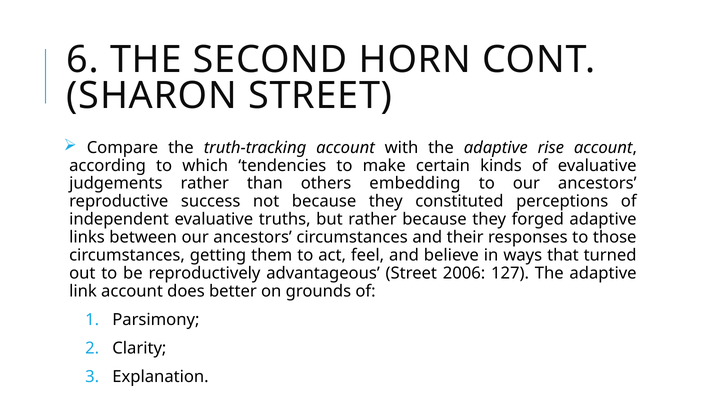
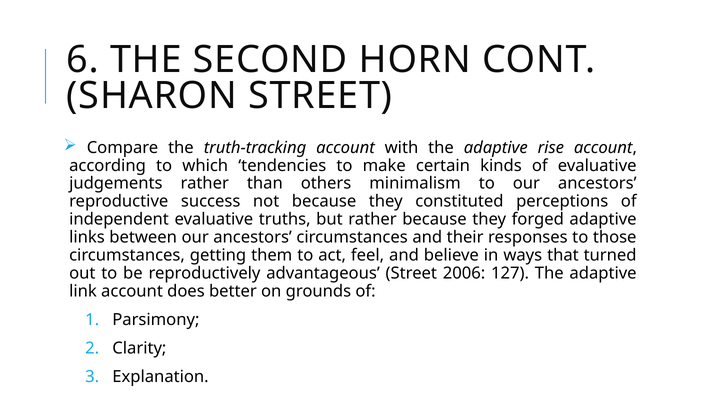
embedding: embedding -> minimalism
